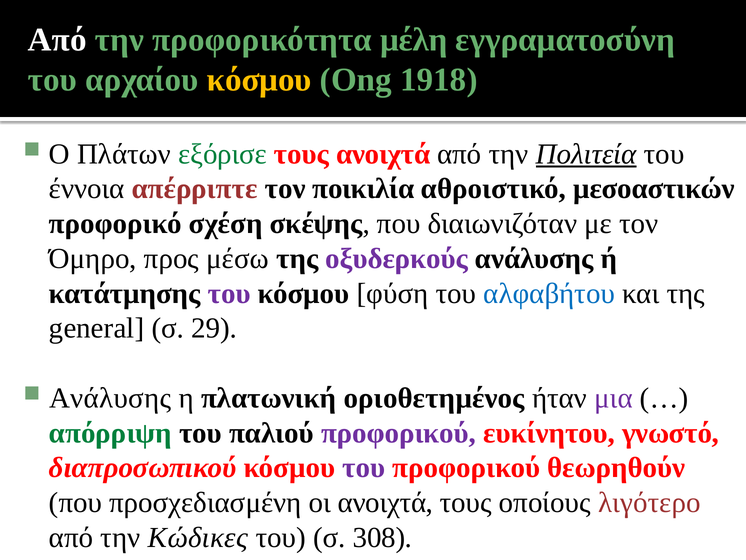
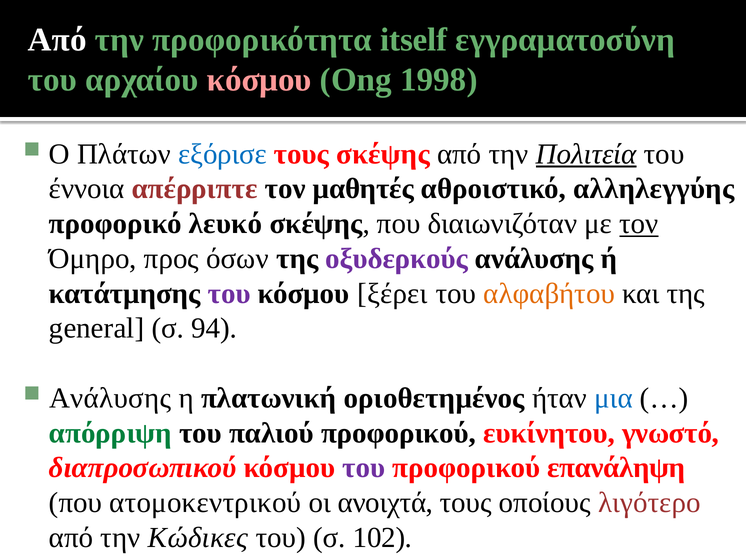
μέλη: μέλη -> itself
κόσμου at (259, 80) colour: yellow -> pink
1918: 1918 -> 1998
εξόρισε colour: green -> blue
τους ανοιχτά: ανοιχτά -> σκέψης
ποικιλία: ποικιλία -> μαθητές
μεσοαστικών: μεσοαστικών -> αλληλεγγύης
σχέση: σχέση -> λευκό
τον at (639, 224) underline: none -> present
μέσω: μέσω -> όσων
φύση: φύση -> ξέρει
αλφαβήτου colour: blue -> orange
29: 29 -> 94
μια colour: purple -> blue
προφορικού at (399, 433) colour: purple -> black
θεωρηθούν: θεωρηθούν -> επανάληψη
προσχεδιασμένη: προσχεδιασμένη -> ατομοκεντρικού
308: 308 -> 102
